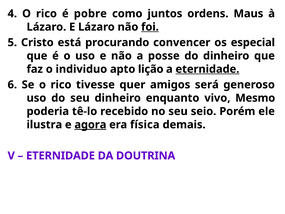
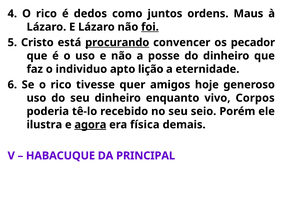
pobre: pobre -> dedos
procurando underline: none -> present
especial: especial -> pecador
eternidade at (207, 69) underline: present -> none
será: será -> hoje
Mesmo: Mesmo -> Corpos
ETERNIDADE at (60, 156): ETERNIDADE -> HABACUQUE
DOUTRINA: DOUTRINA -> PRINCIPAL
